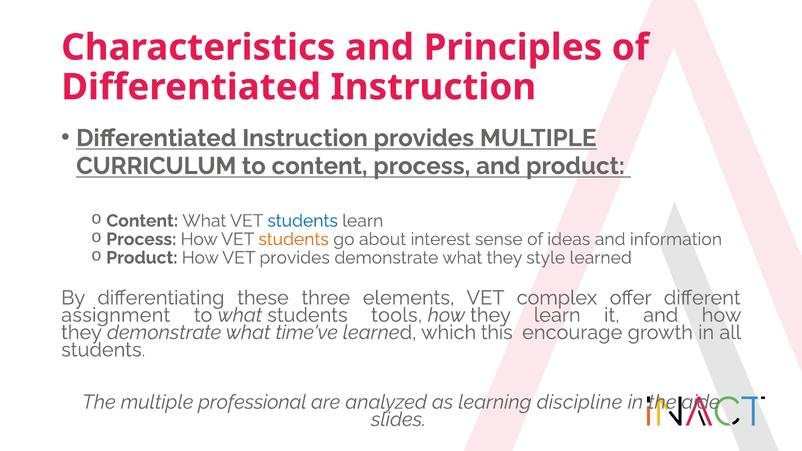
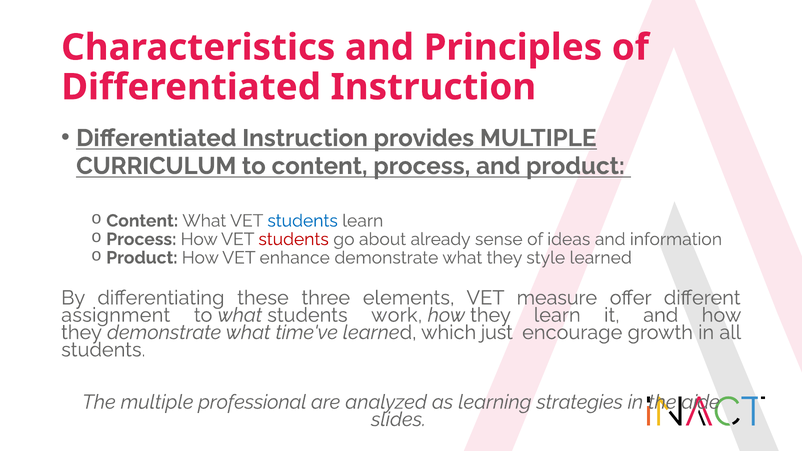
students at (294, 239) colour: orange -> red
interest: interest -> already
VET provides: provides -> enhance
complex: complex -> measure
tools: tools -> work
this: this -> just
discipline: discipline -> strategies
